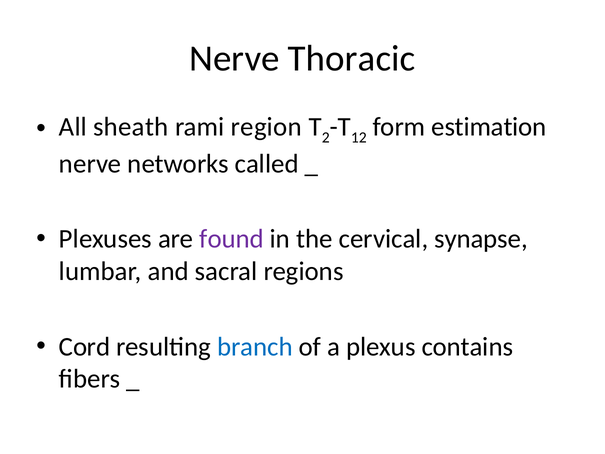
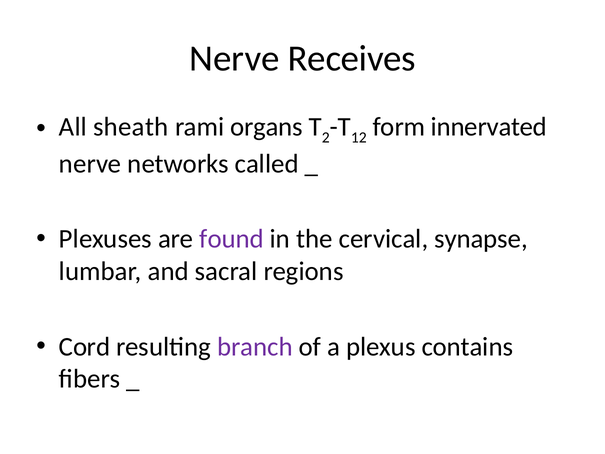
Thoracic: Thoracic -> Receives
region: region -> organs
estimation: estimation -> innervated
branch colour: blue -> purple
